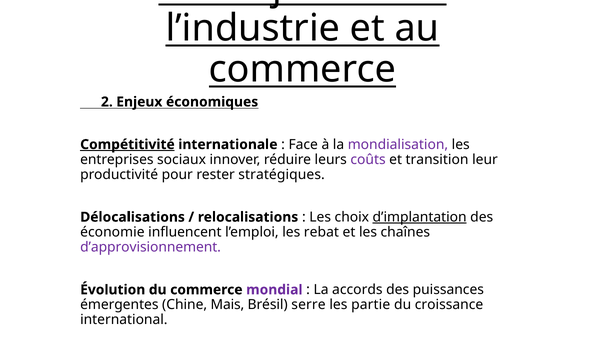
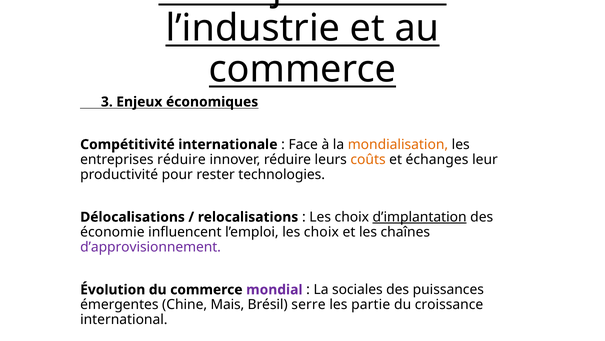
2: 2 -> 3
Compétitivité underline: present -> none
mondialisation colour: purple -> orange
entreprises sociaux: sociaux -> réduire
coûts colour: purple -> orange
transition: transition -> échanges
stratégiques: stratégiques -> technologies
l’emploi les rebat: rebat -> choix
accords: accords -> sociales
